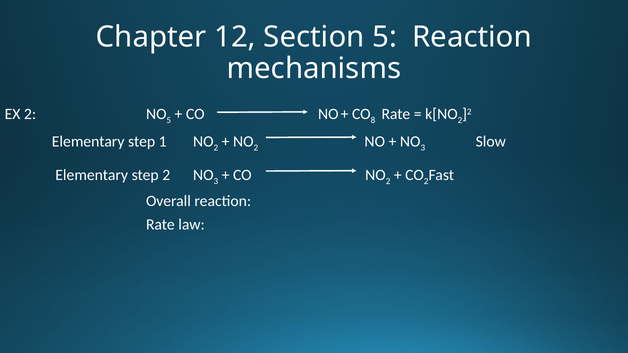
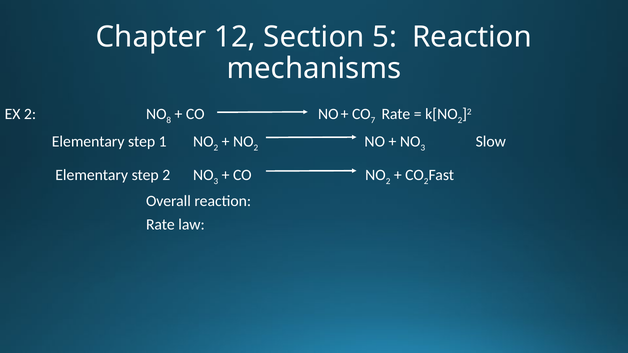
NO 5: 5 -> 8
8: 8 -> 7
